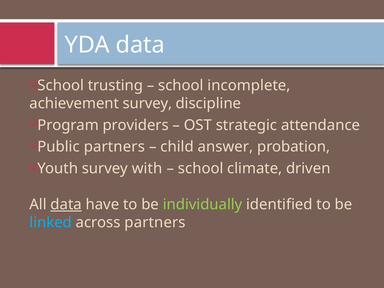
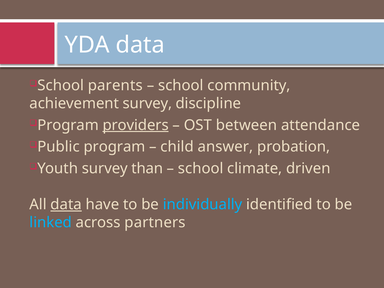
trusting: trusting -> parents
incomplete: incomplete -> community
providers underline: none -> present
strategic: strategic -> between
partners at (114, 147): partners -> program
with: with -> than
individually colour: light green -> light blue
